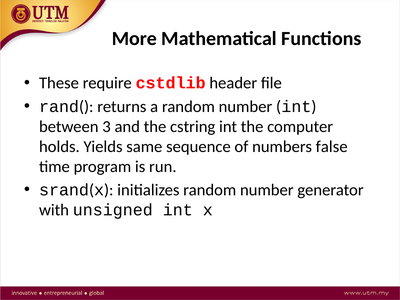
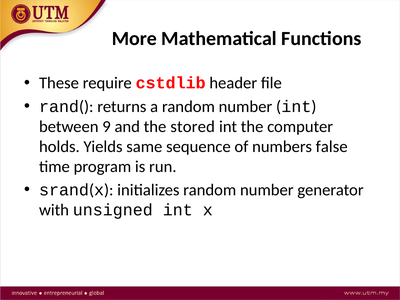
3: 3 -> 9
cstring: cstring -> stored
